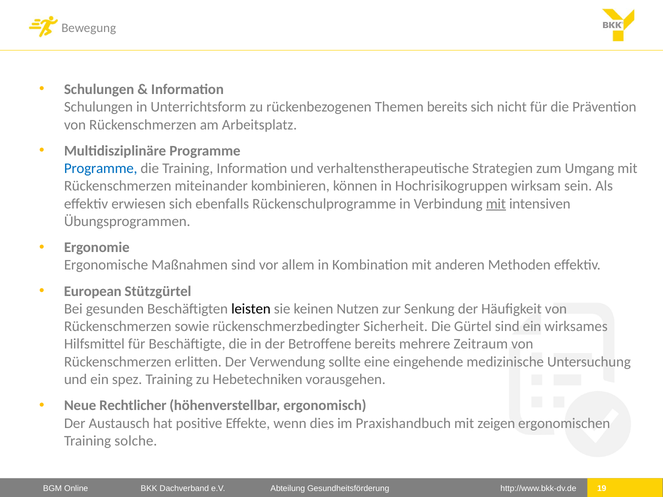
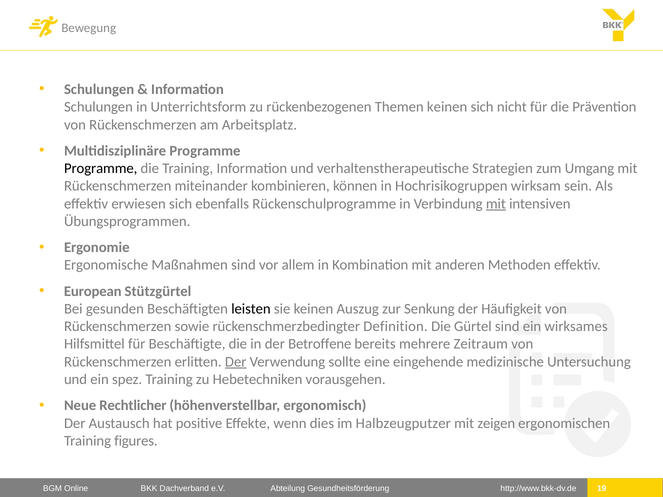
Themen bereits: bereits -> keinen
Programme at (101, 169) colour: blue -> black
Nutzen: Nutzen -> Auszug
Sicherheit: Sicherheit -> Definition
Der at (236, 362) underline: none -> present
Praxishandbuch: Praxishandbuch -> Halbzeugputzer
solche: solche -> figures
